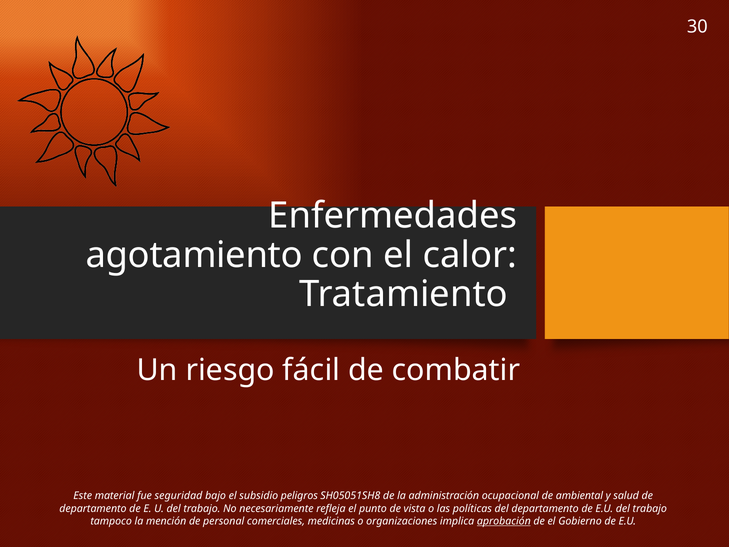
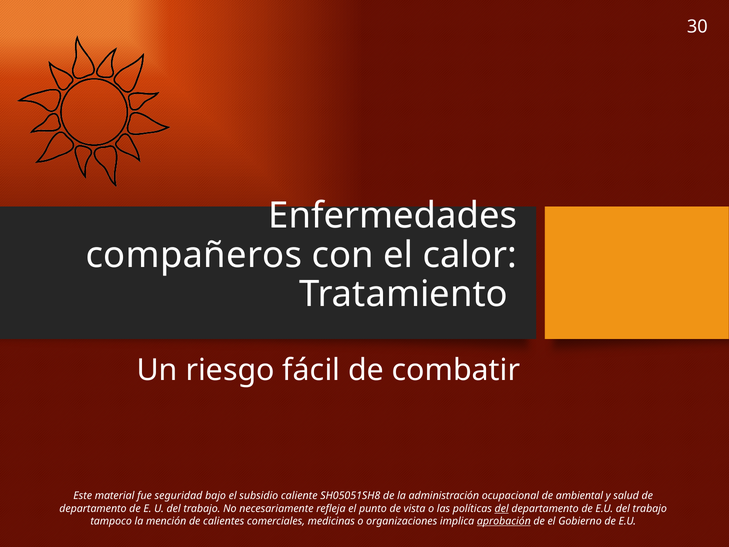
agotamiento: agotamiento -> compañeros
peligros: peligros -> caliente
del at (502, 508) underline: none -> present
personal: personal -> calientes
